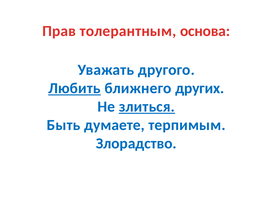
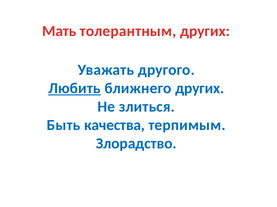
Прав: Прав -> Мать
толерантным основа: основа -> других
злиться underline: present -> none
думаете: думаете -> качества
